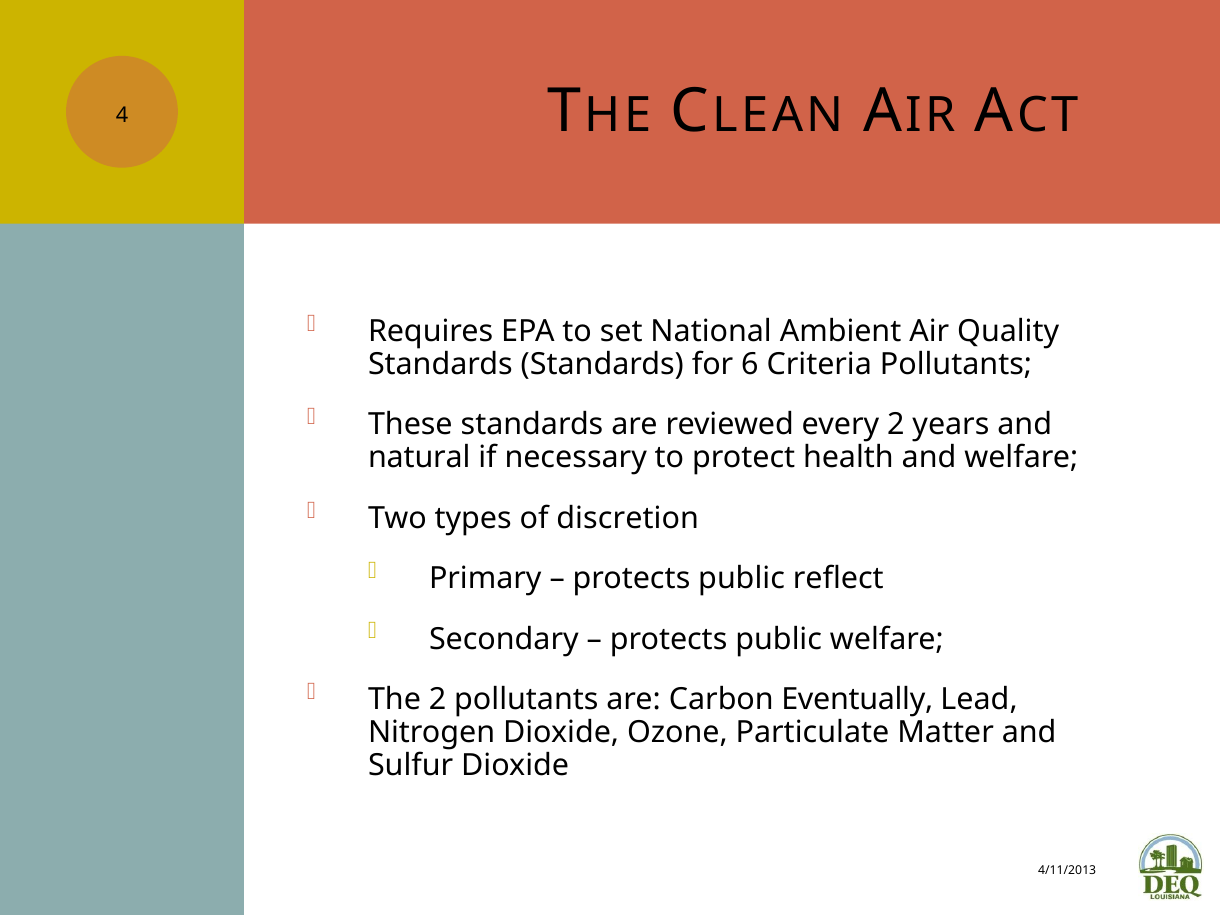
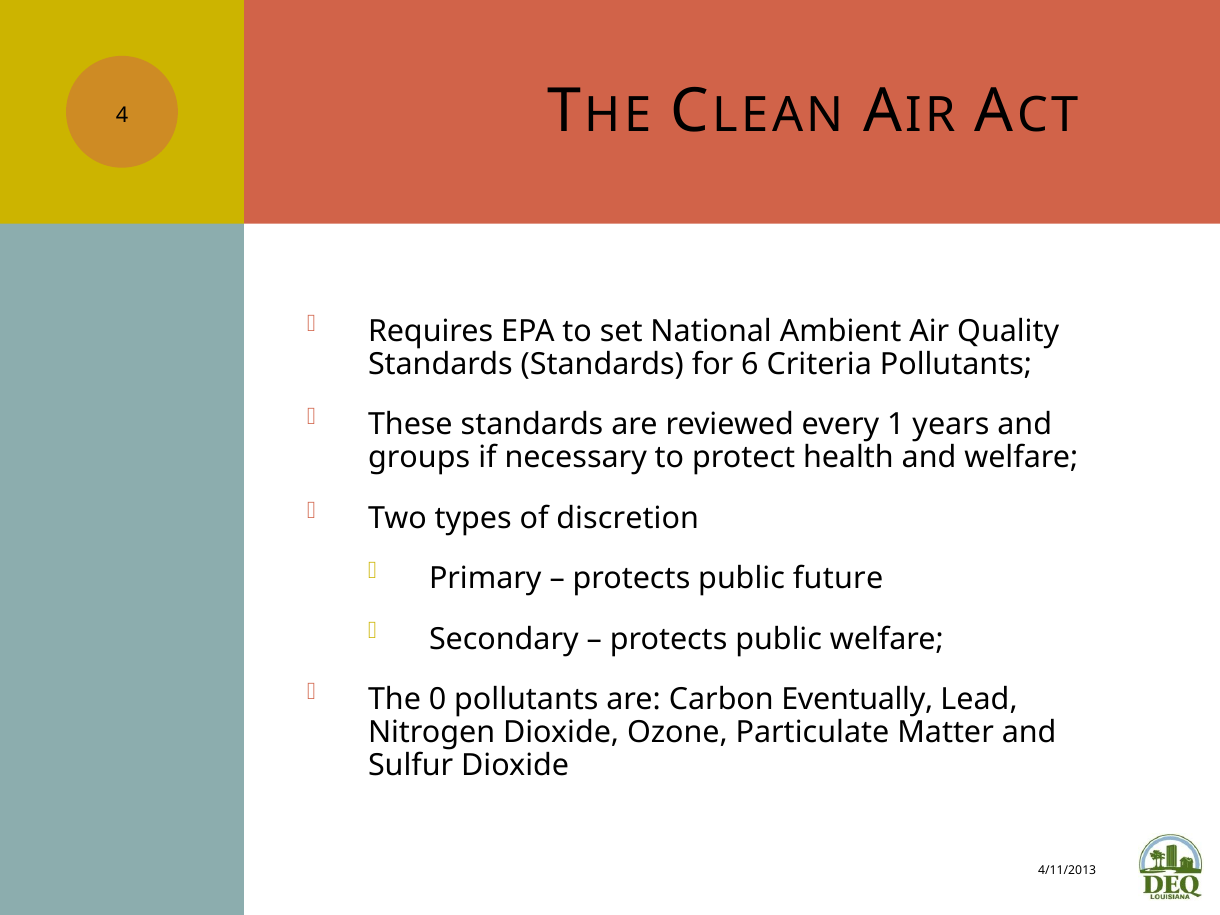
every 2: 2 -> 1
natural: natural -> groups
reflect: reflect -> future
The 2: 2 -> 0
